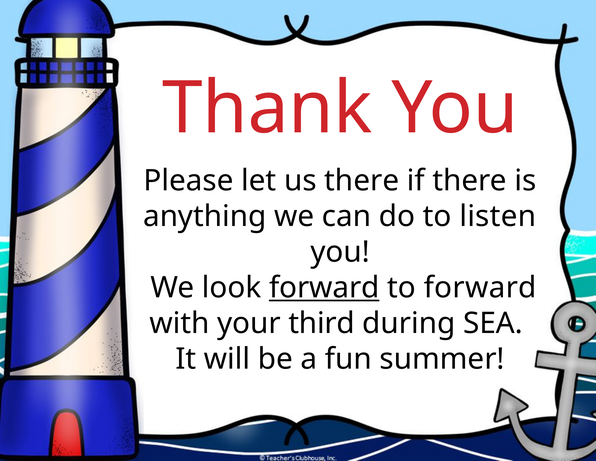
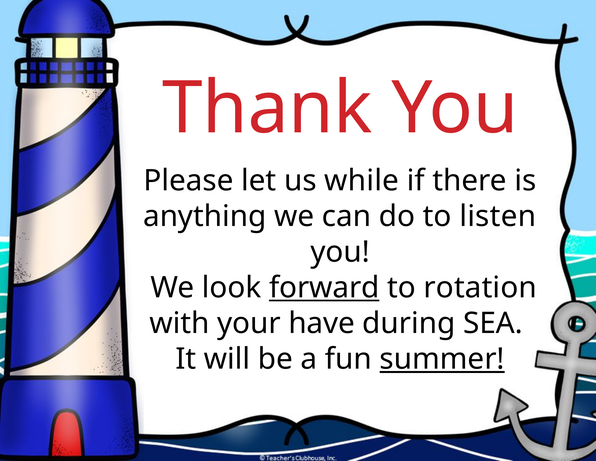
us there: there -> while
to forward: forward -> rotation
third: third -> have
summer underline: none -> present
